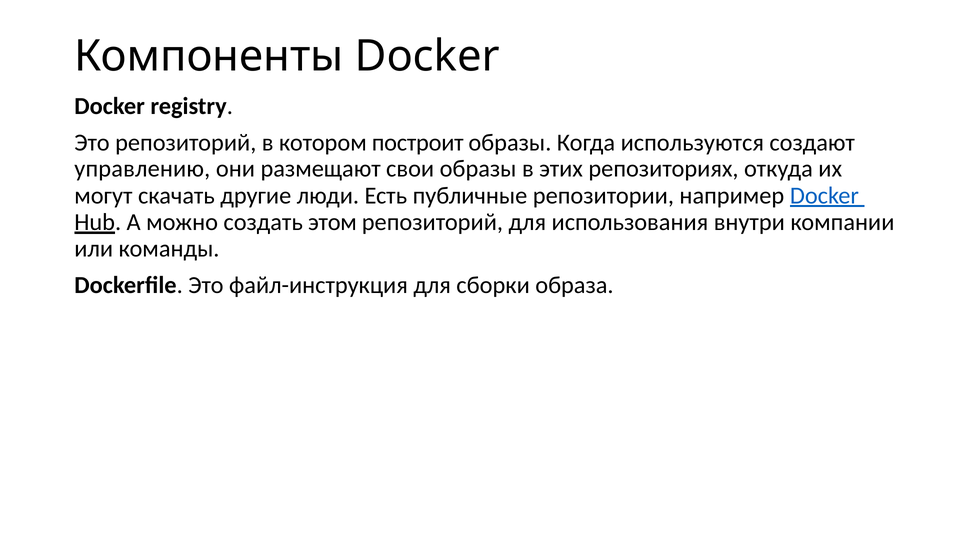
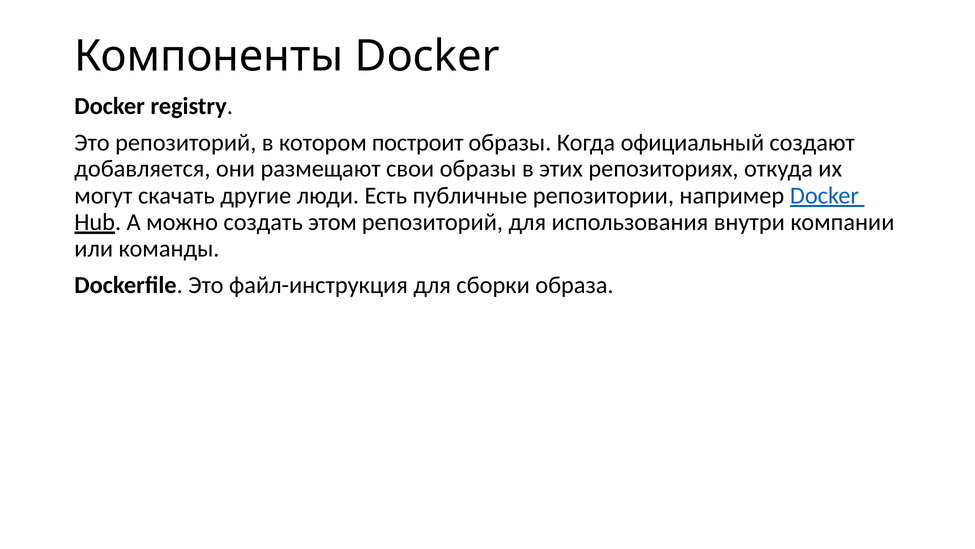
используются: используются -> официальный
управлению: управлению -> добавляется
